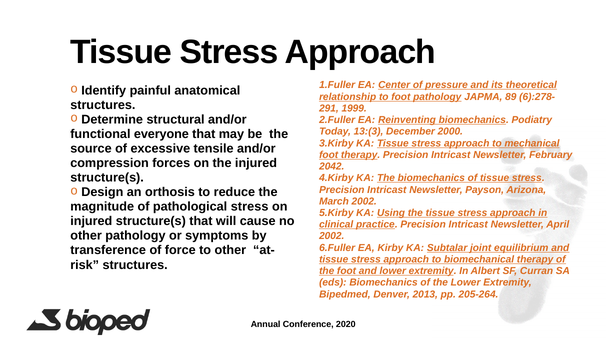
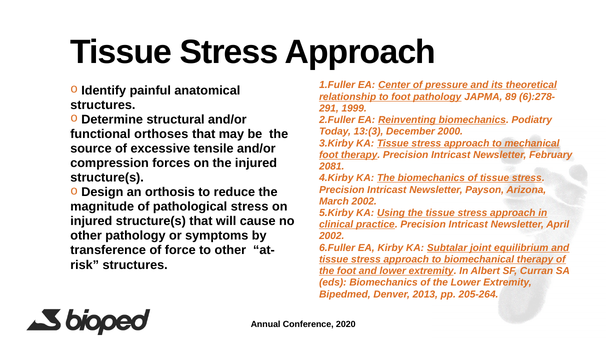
everyone: everyone -> orthoses
2042: 2042 -> 2081
